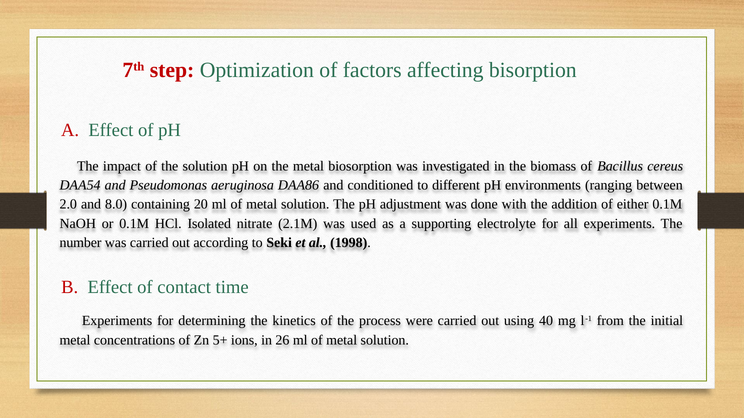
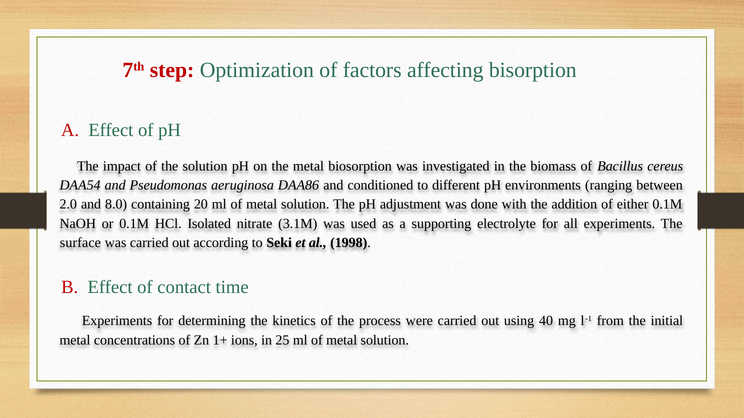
2.1M: 2.1M -> 3.1M
number: number -> surface
5+: 5+ -> 1+
26: 26 -> 25
